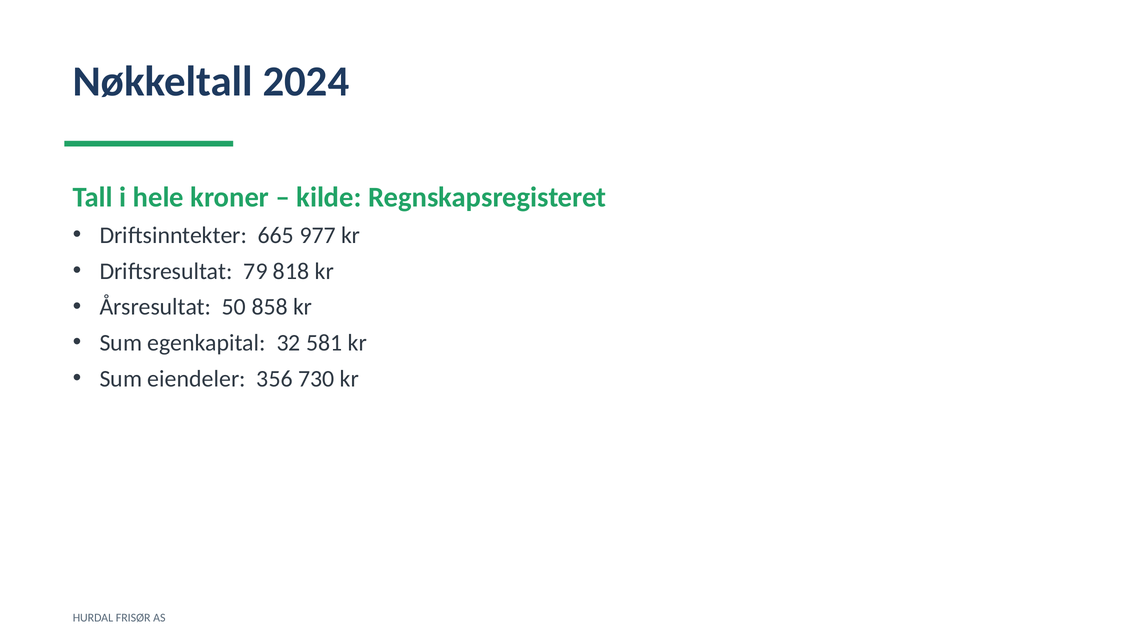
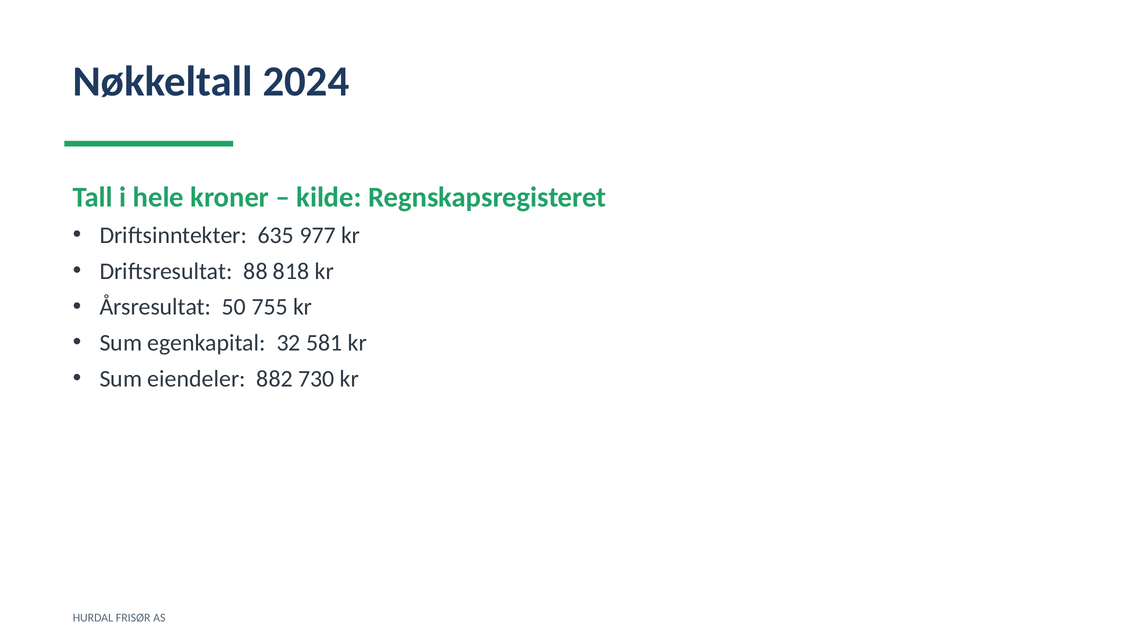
665: 665 -> 635
79: 79 -> 88
858: 858 -> 755
356: 356 -> 882
